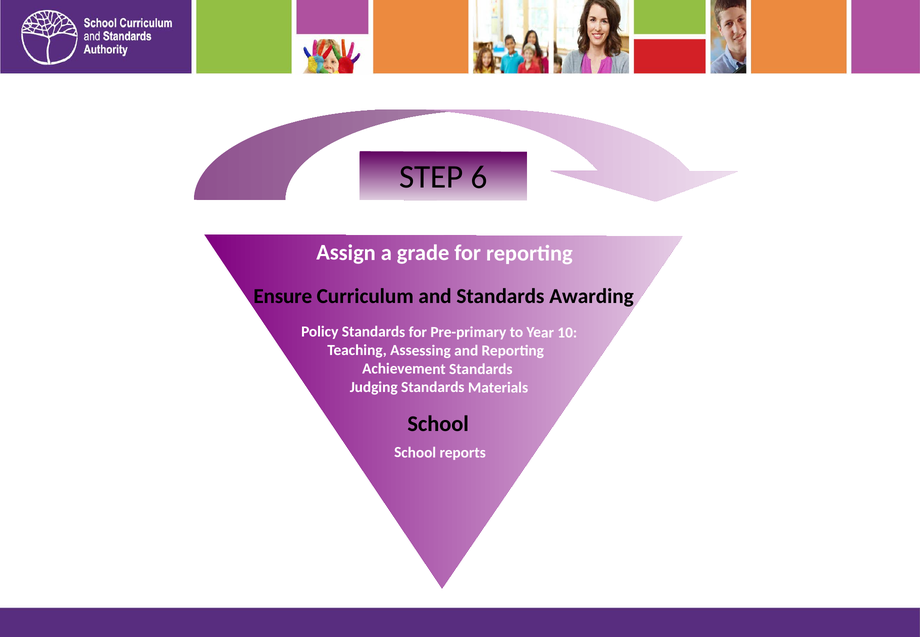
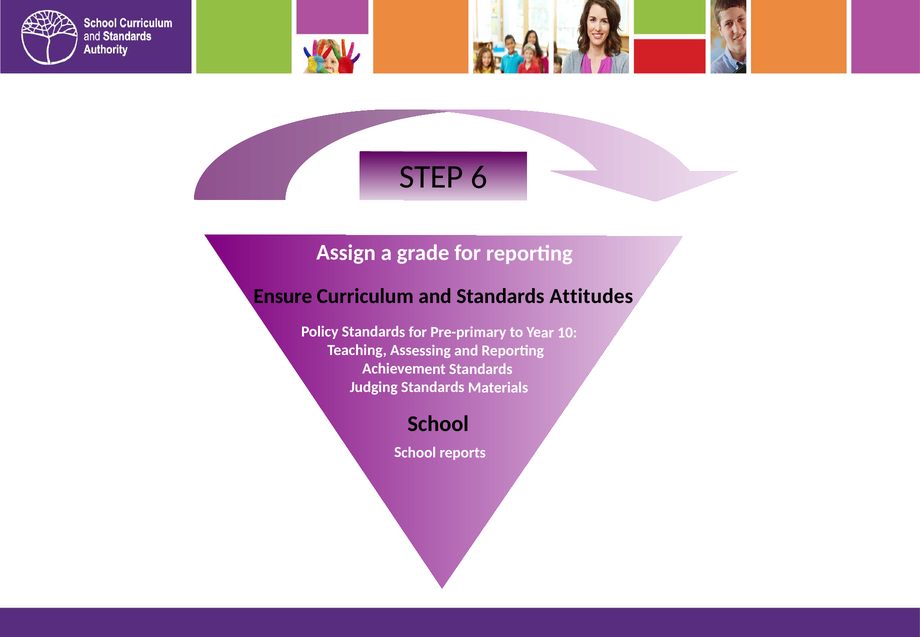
Awarding: Awarding -> Attitudes
